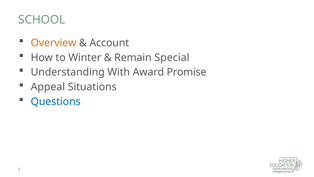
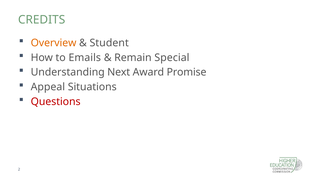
SCHOOL: SCHOOL -> CREDITS
Account: Account -> Student
Winter: Winter -> Emails
With: With -> Next
Questions colour: blue -> red
